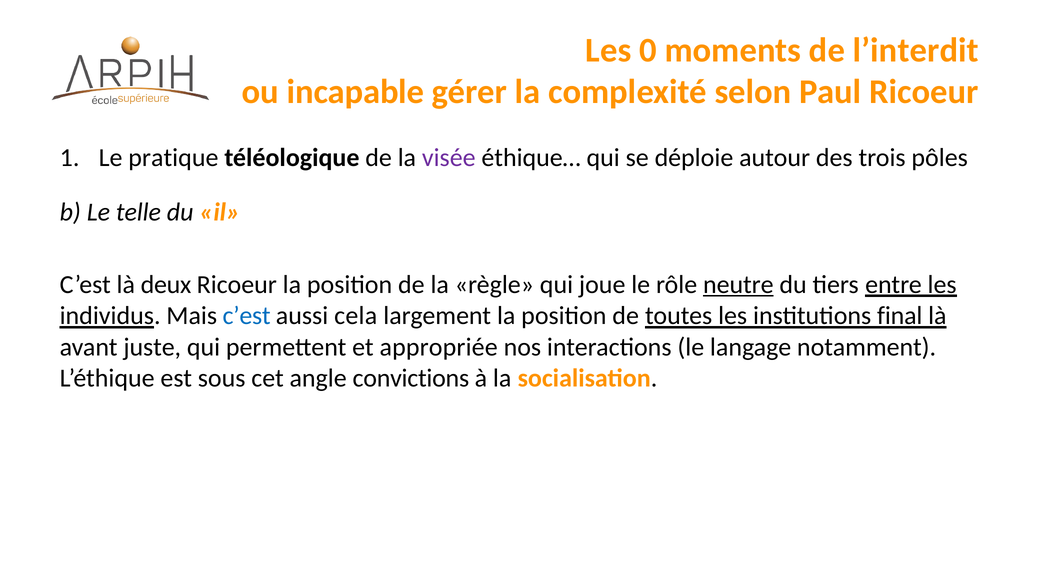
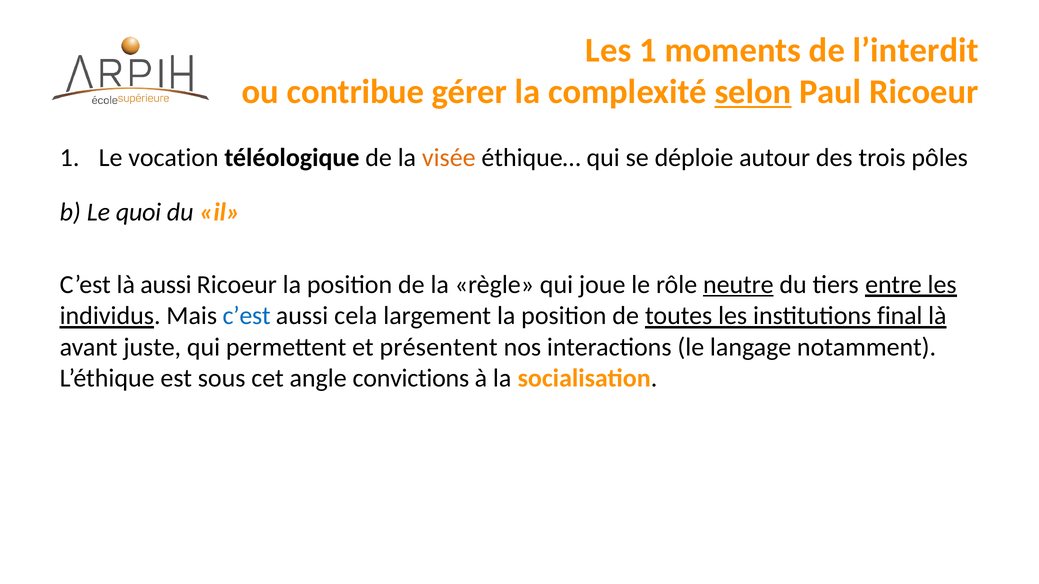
Les 0: 0 -> 1
incapable: incapable -> contribue
selon underline: none -> present
pratique: pratique -> vocation
visée colour: purple -> orange
telle: telle -> quoi
là deux: deux -> aussi
appropriée: appropriée -> présentent
